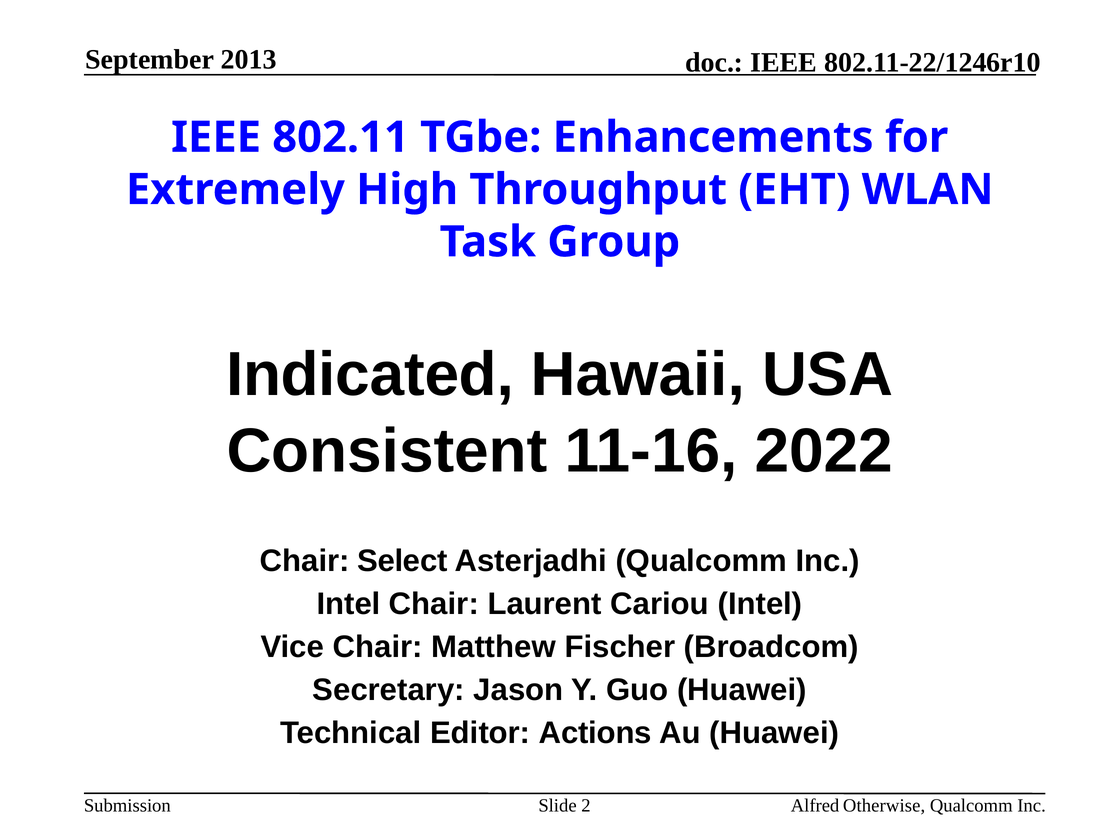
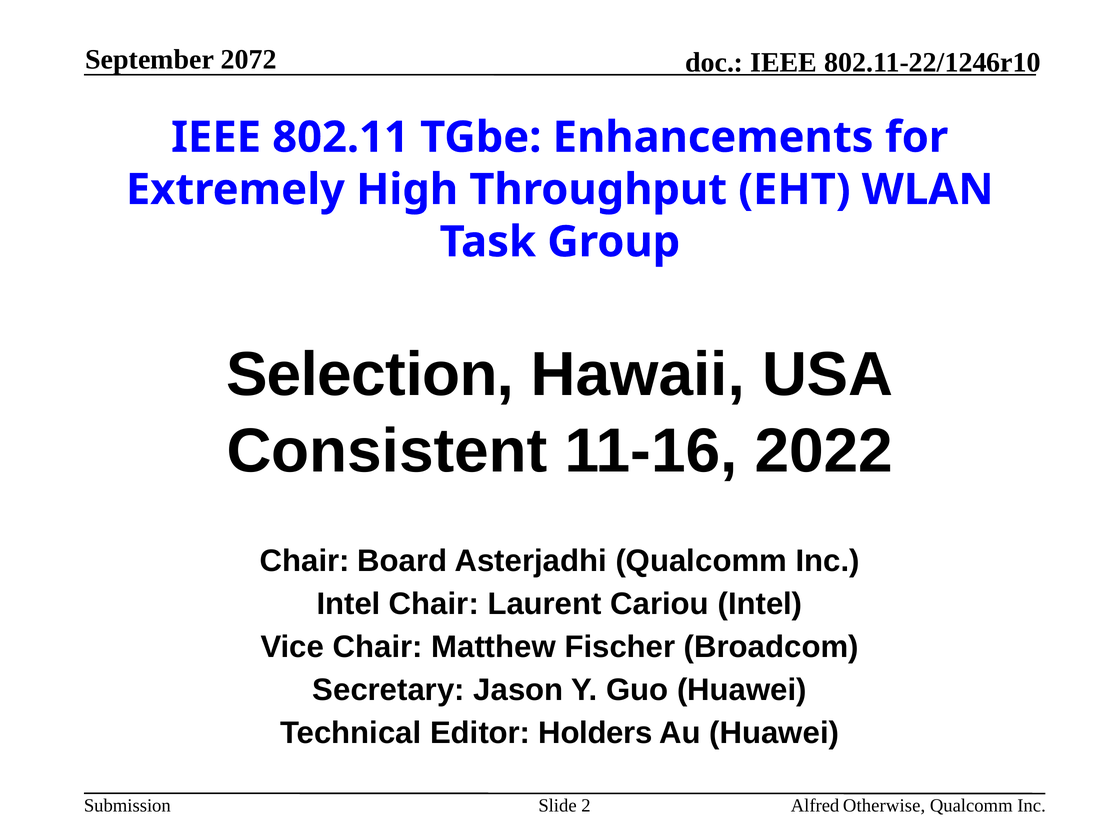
2013: 2013 -> 2072
Indicated: Indicated -> Selection
Select: Select -> Board
Actions: Actions -> Holders
